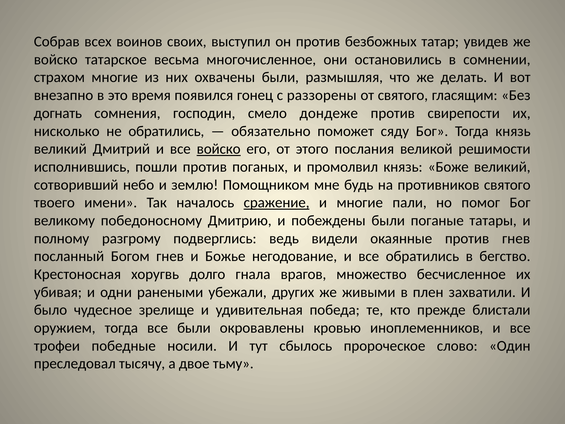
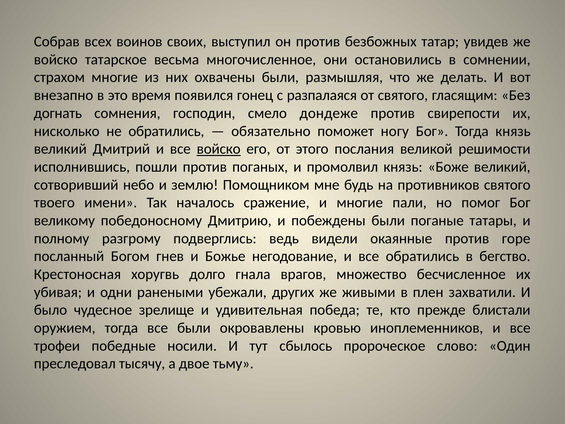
раззорены: раззорены -> разпалаяся
сяду: сяду -> ногу
сражение underline: present -> none
против гнев: гнев -> горе
